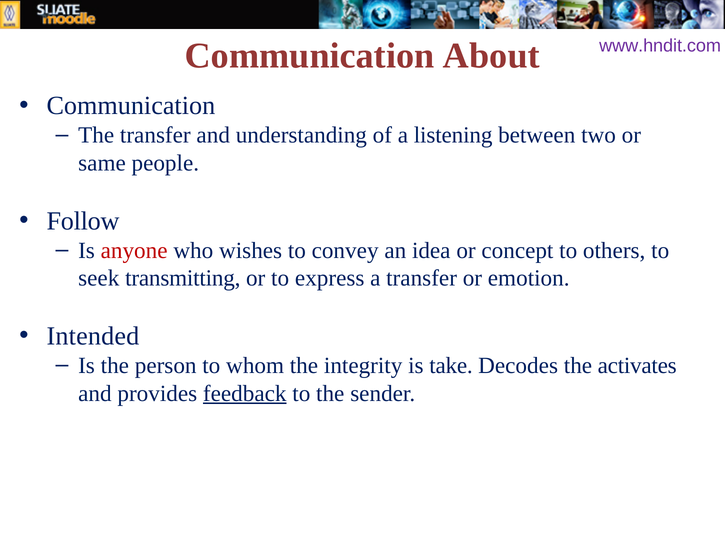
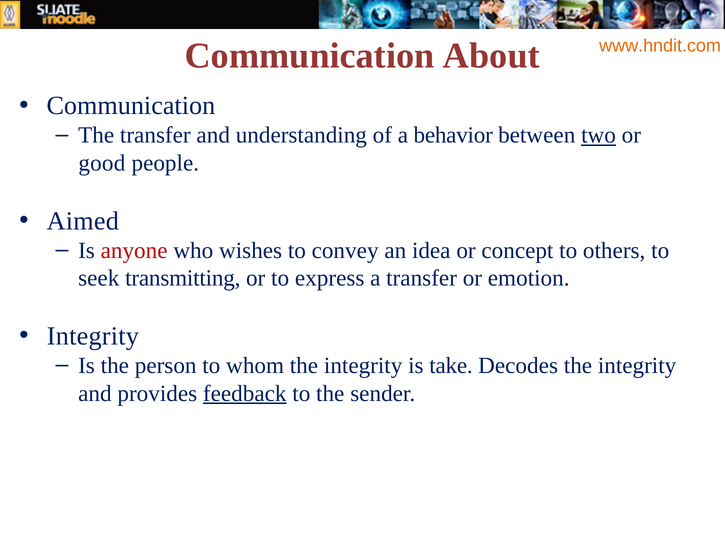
www.hndit.com colour: purple -> orange
listening: listening -> behavior
two underline: none -> present
same: same -> good
Follow: Follow -> Aimed
Intended at (93, 336): Intended -> Integrity
Decodes the activates: activates -> integrity
